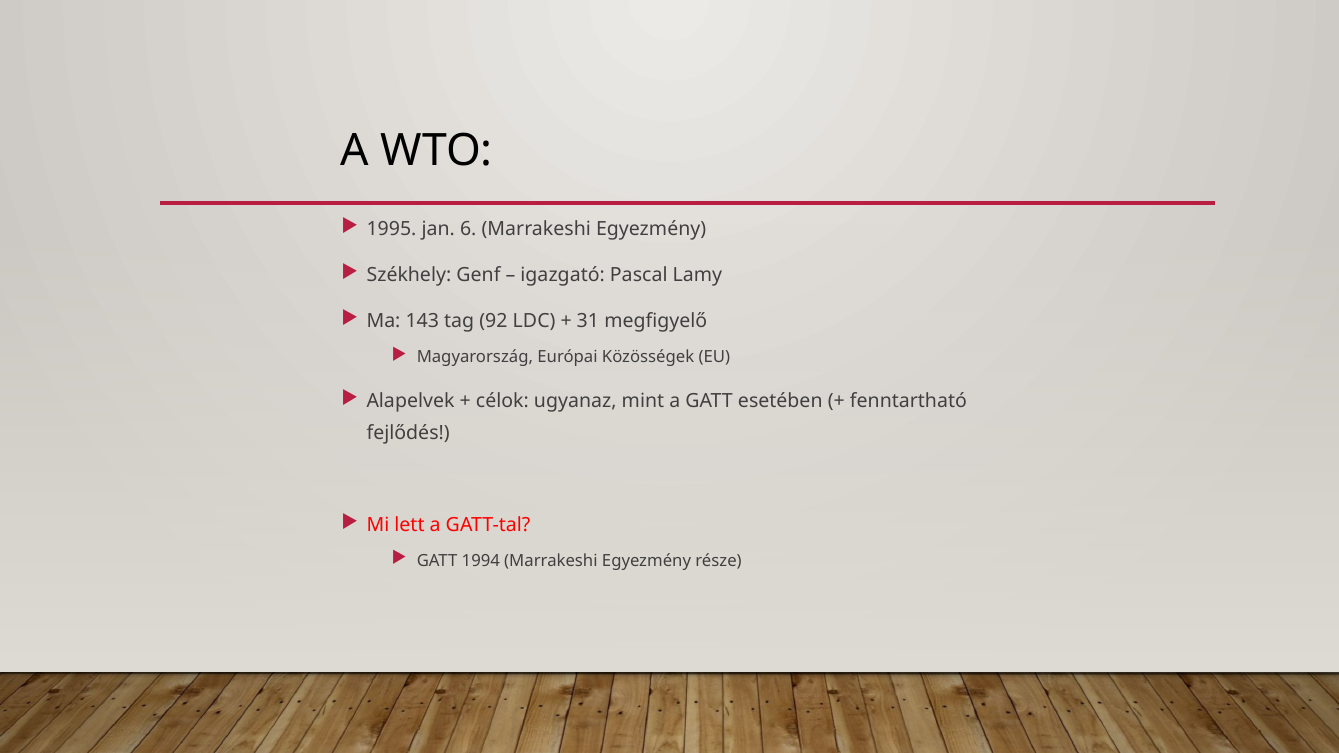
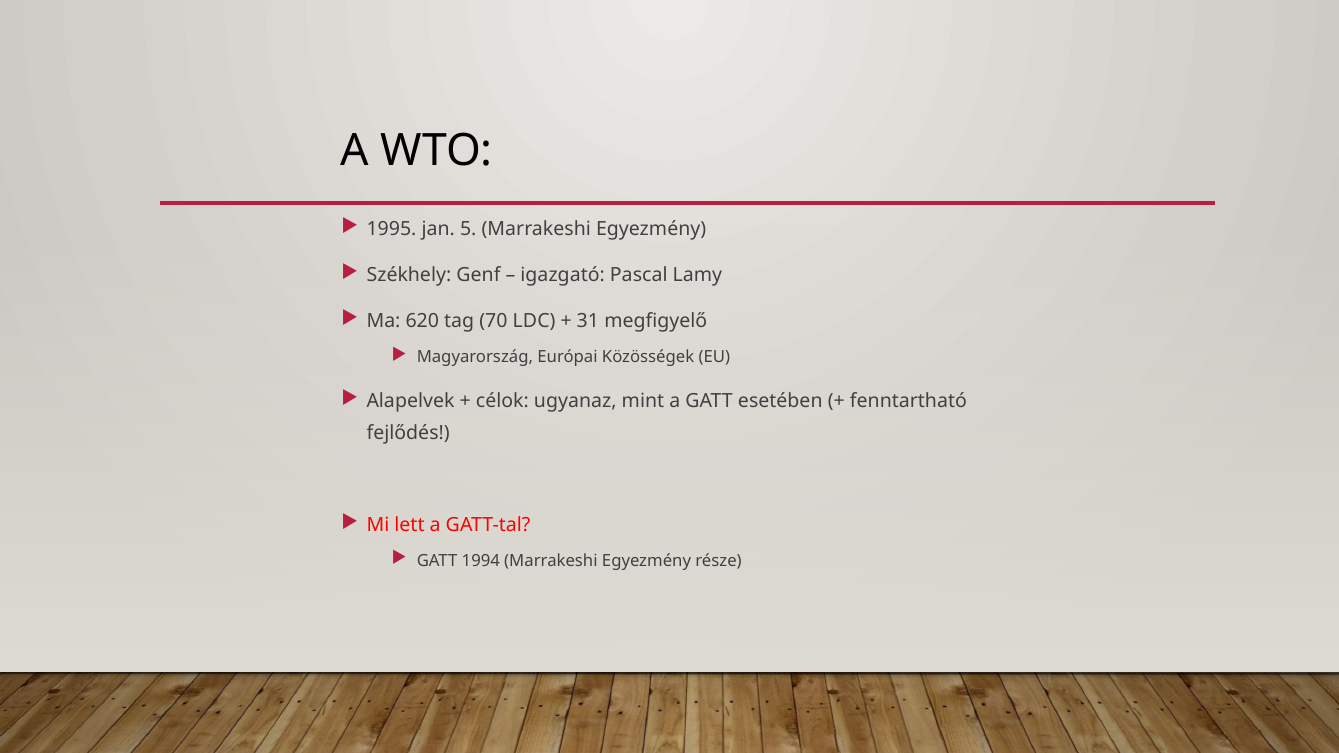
6: 6 -> 5
143: 143 -> 620
92: 92 -> 70
